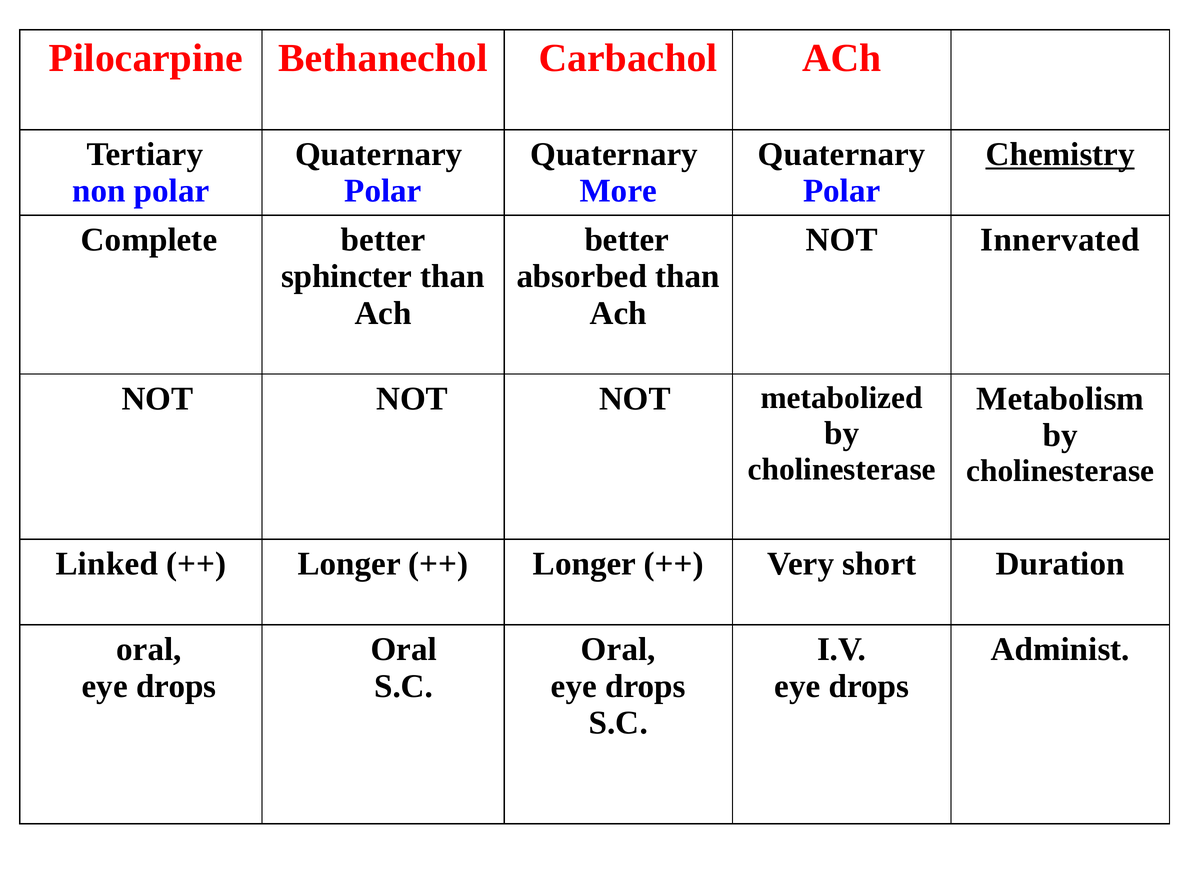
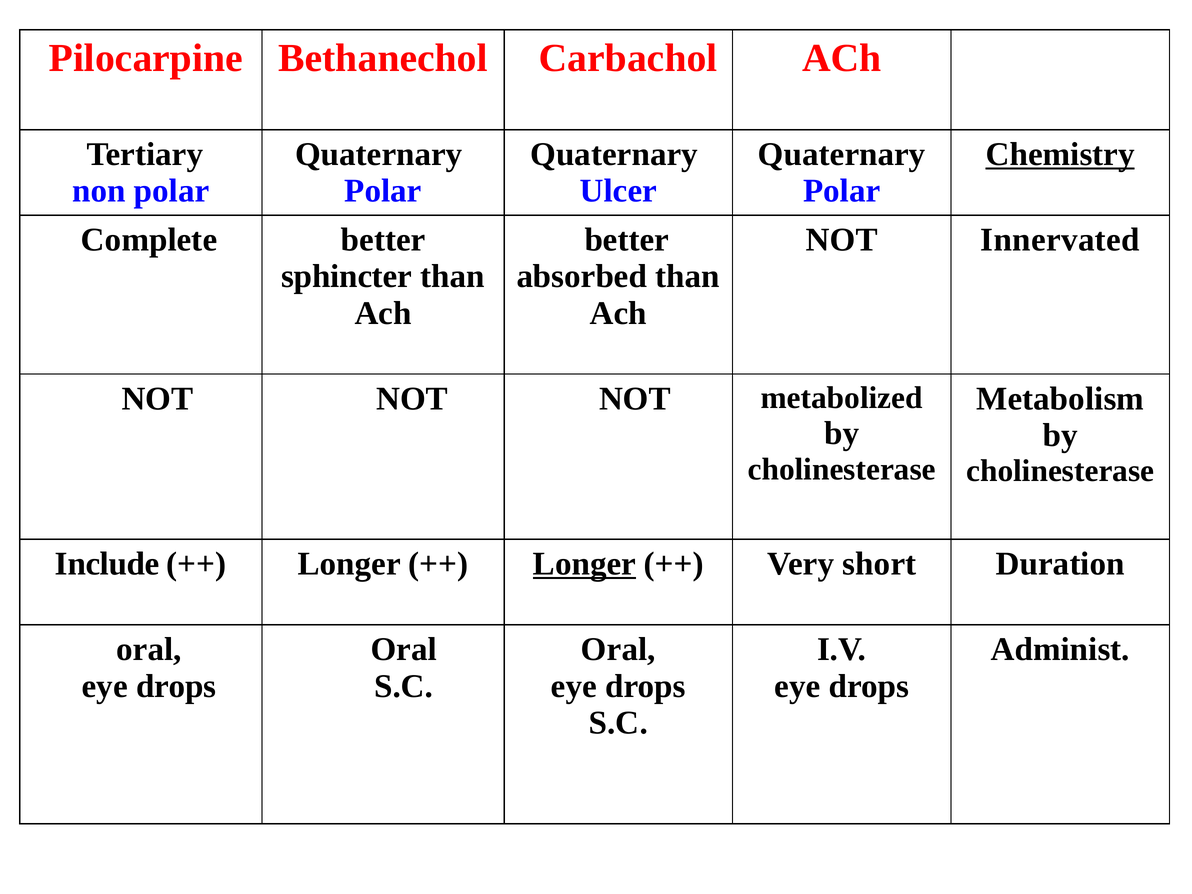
More: More -> Ulcer
Linked: Linked -> Include
Longer at (584, 564) underline: none -> present
